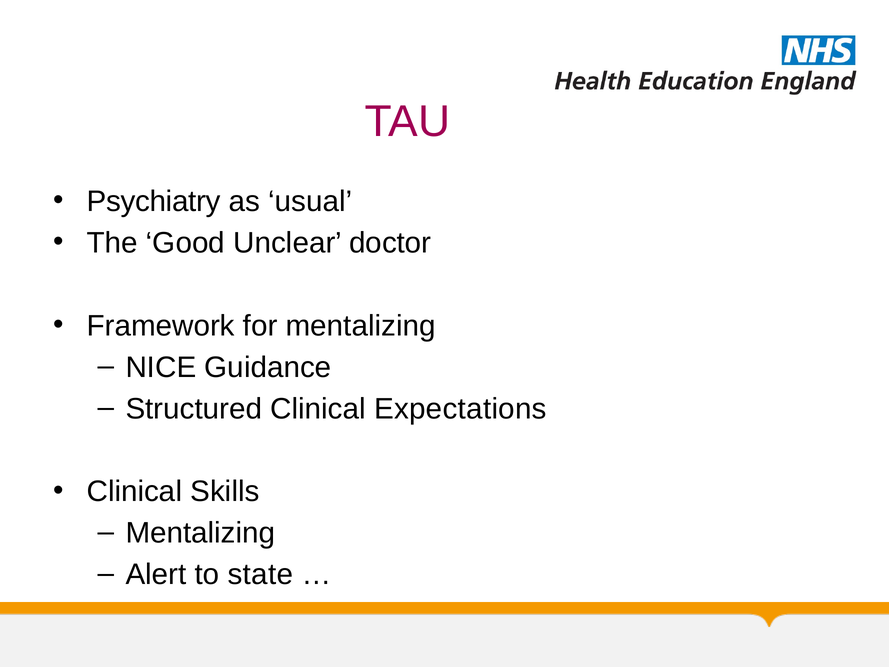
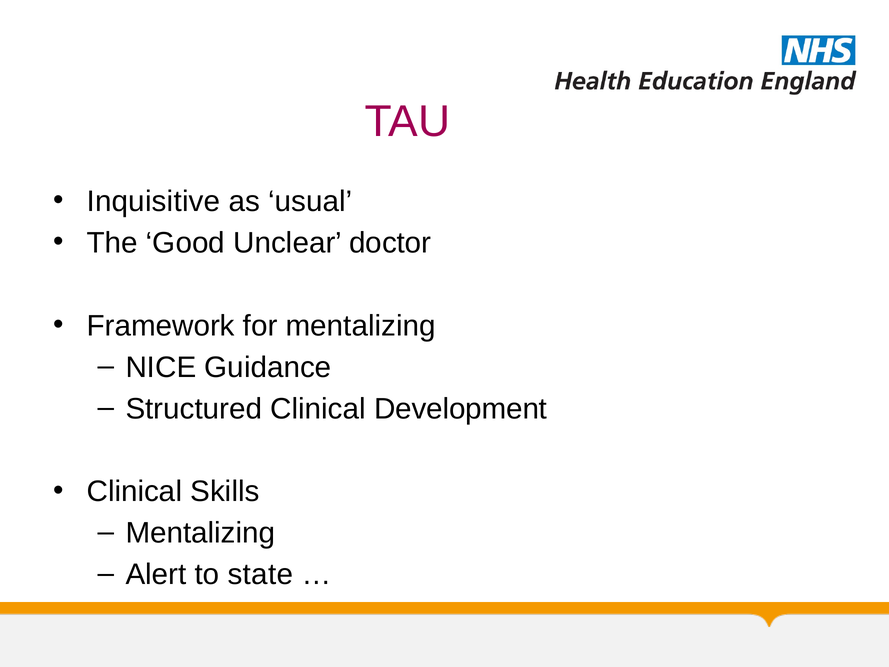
Psychiatry: Psychiatry -> Inquisitive
Expectations: Expectations -> Development
